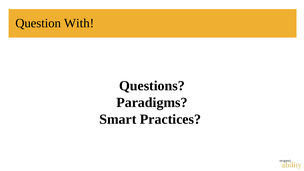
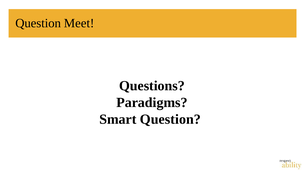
With: With -> Meet
Smart Practices: Practices -> Question
